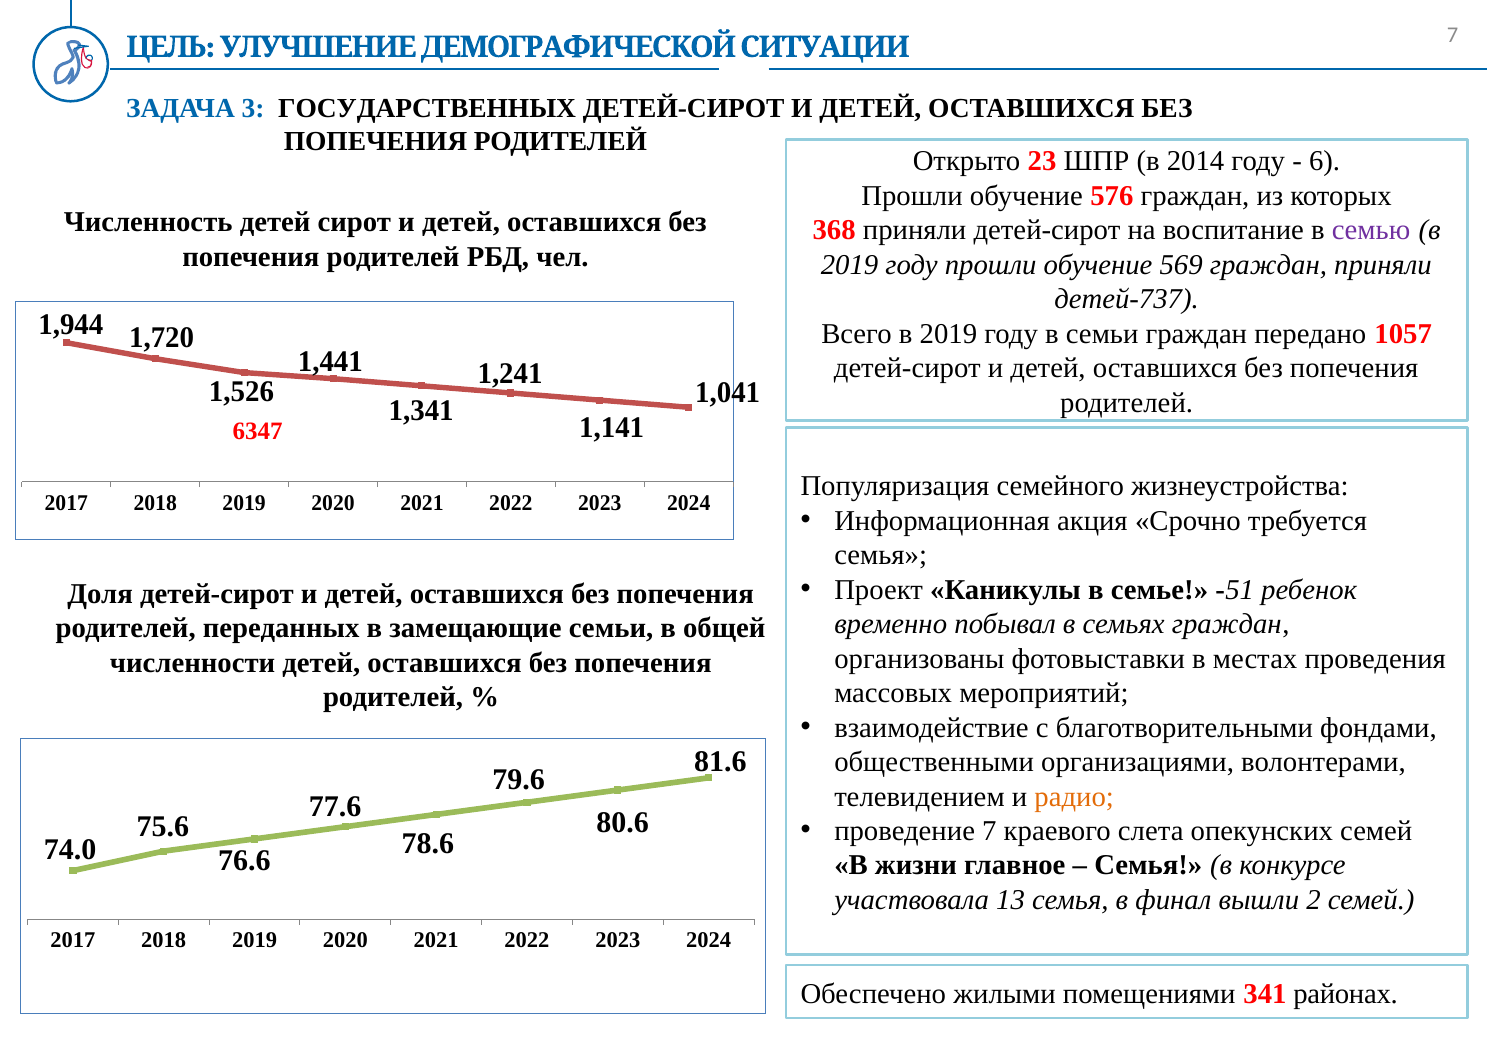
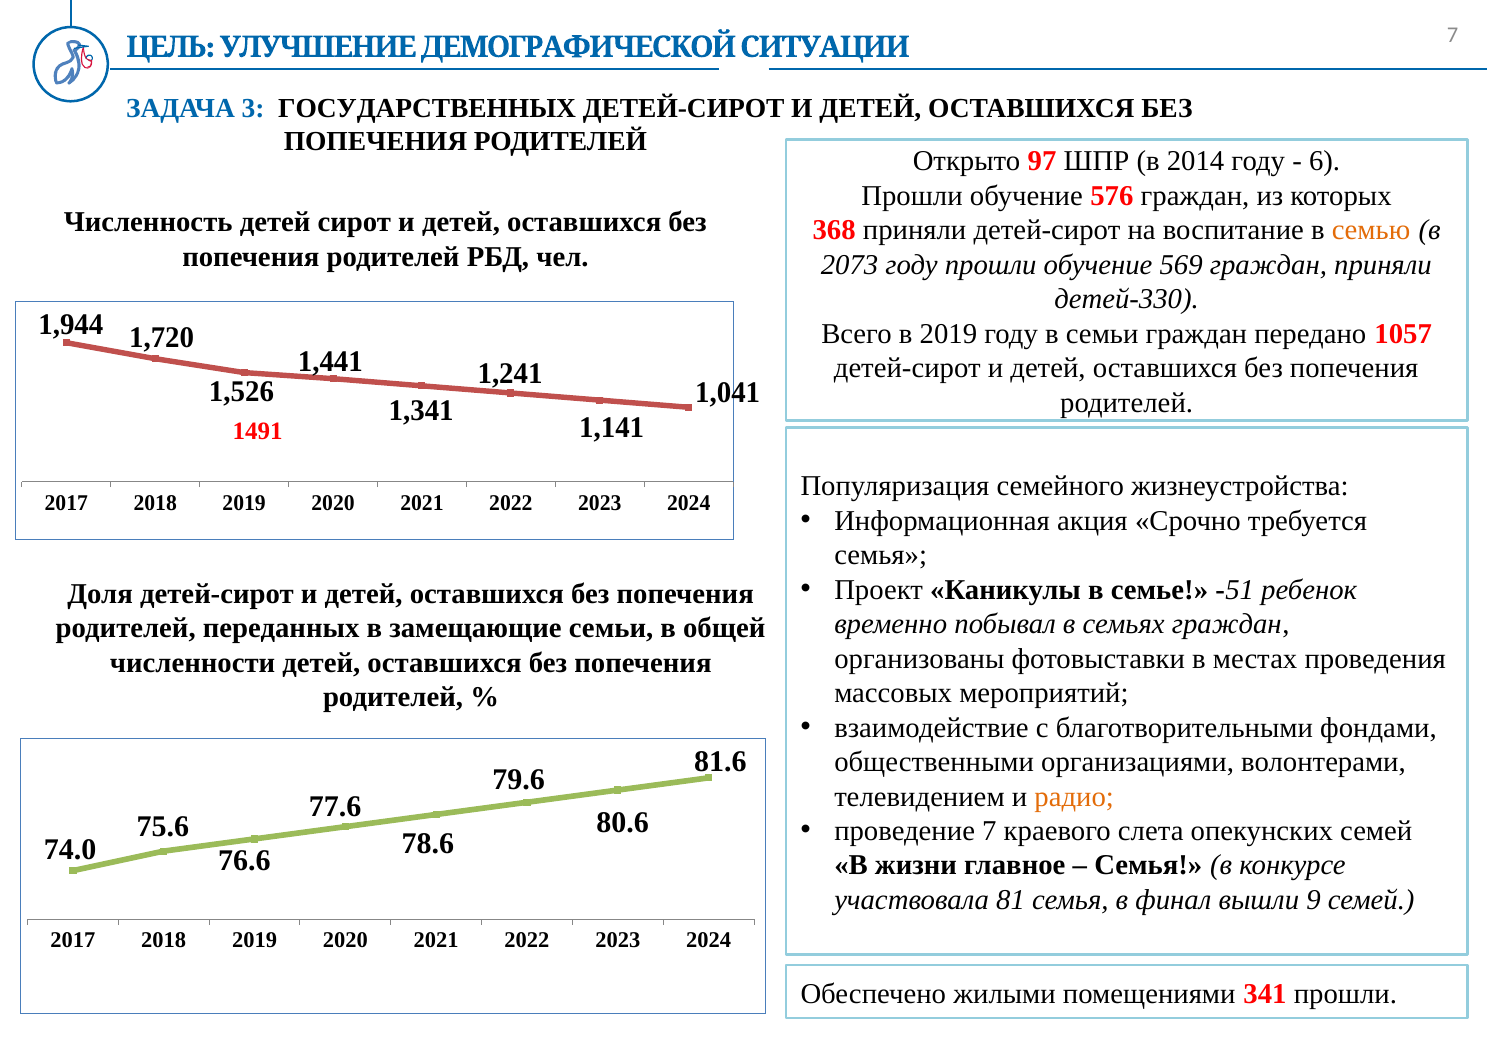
23: 23 -> 97
семью colour: purple -> orange
2019 at (850, 265): 2019 -> 2073
детей-737: детей-737 -> детей-330
6347: 6347 -> 1491
13: 13 -> 81
2: 2 -> 9
341 районах: районах -> прошли
